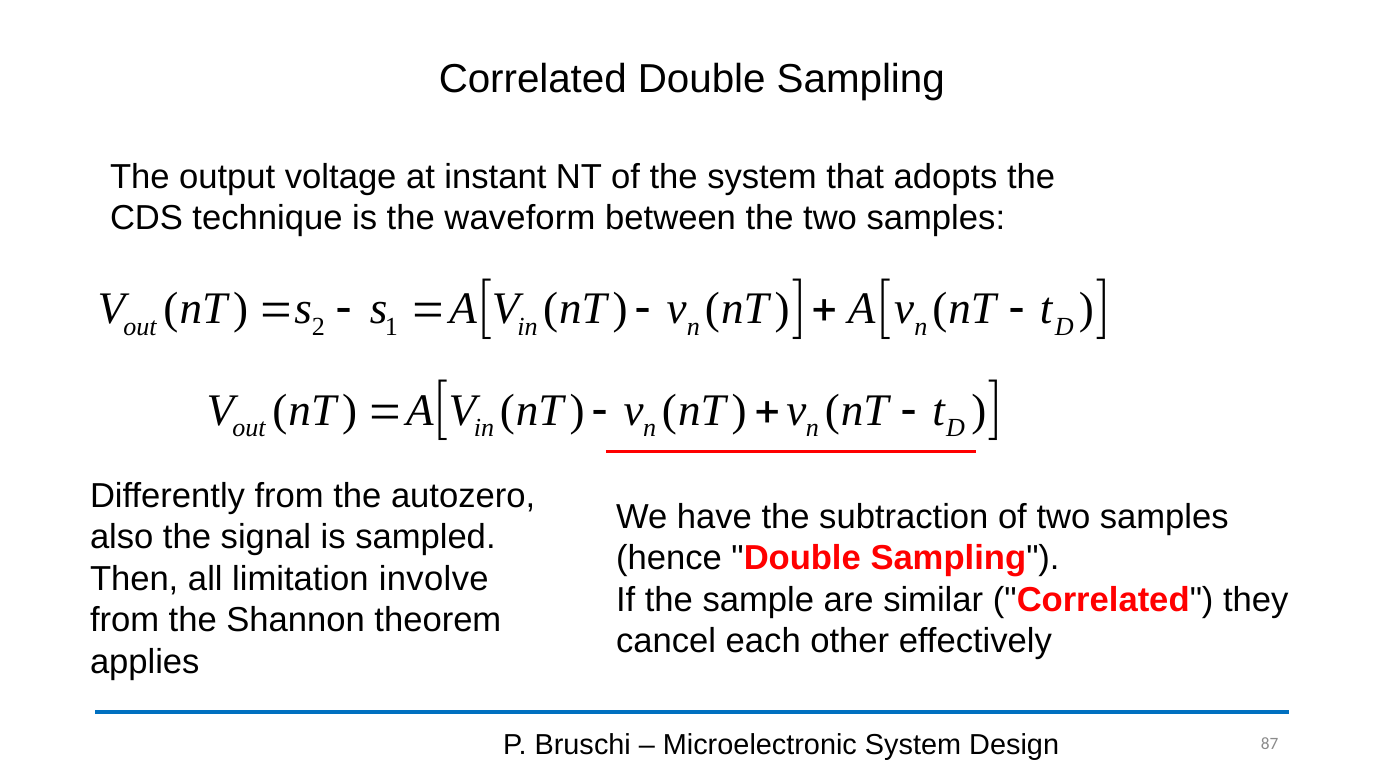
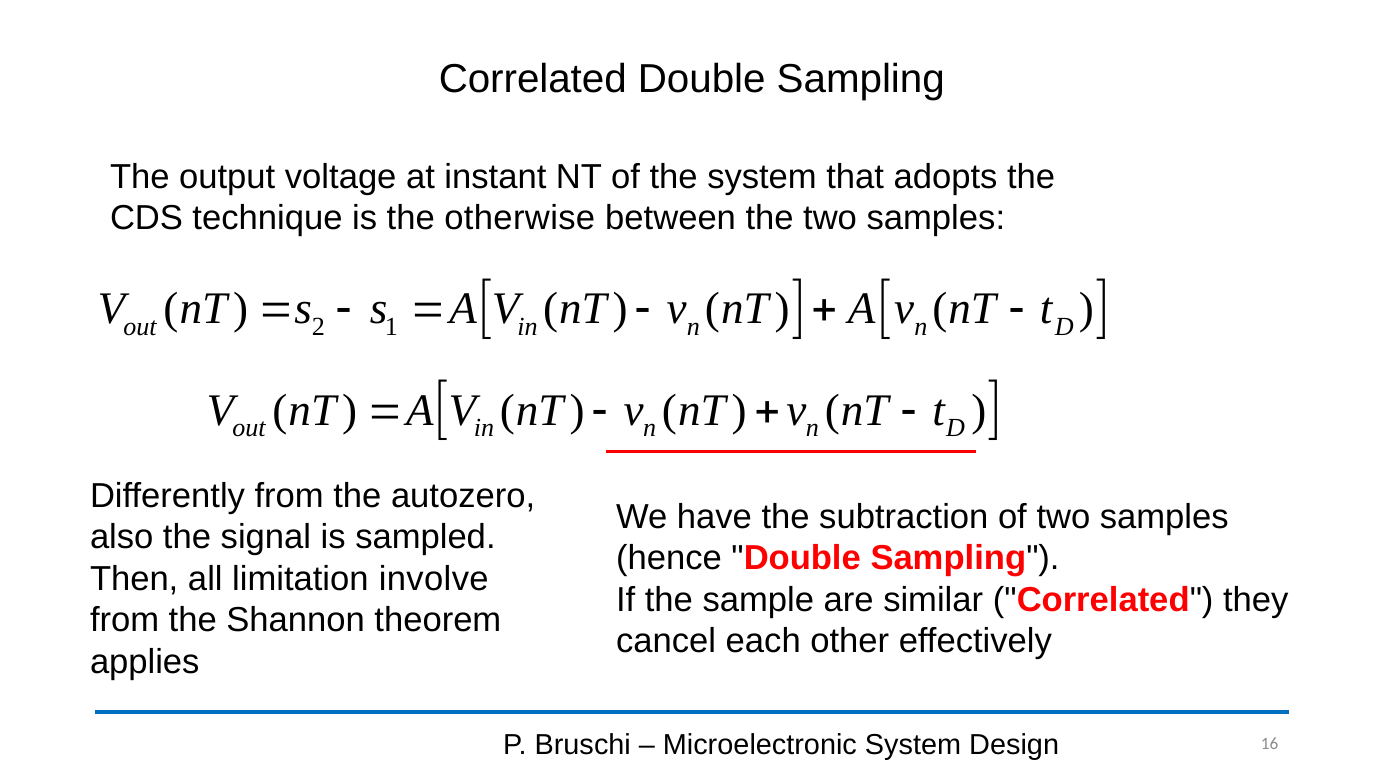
waveform: waveform -> otherwise
87: 87 -> 16
